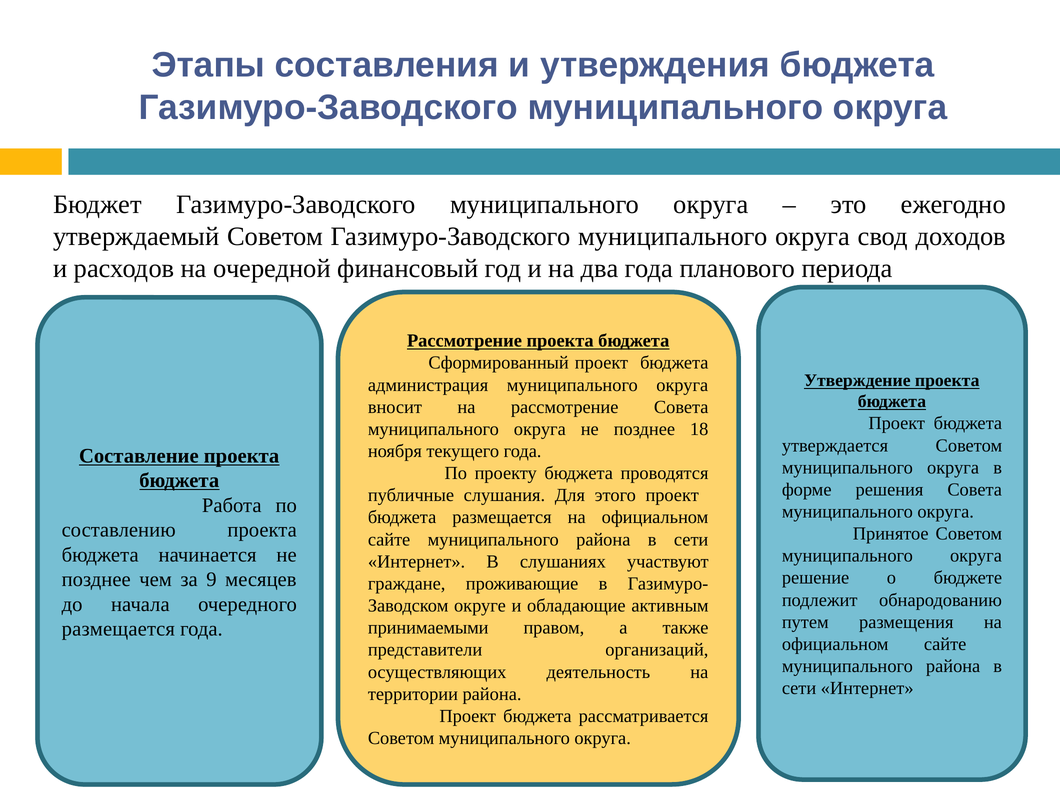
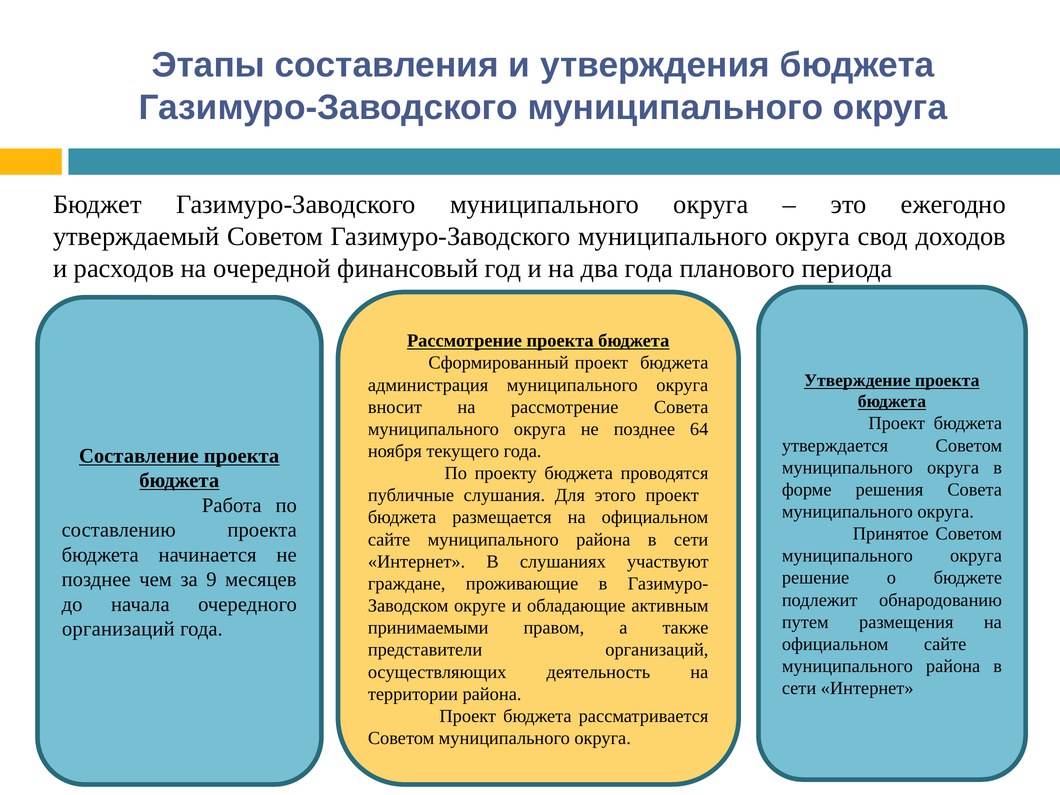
18: 18 -> 64
размещается at (118, 629): размещается -> организаций
